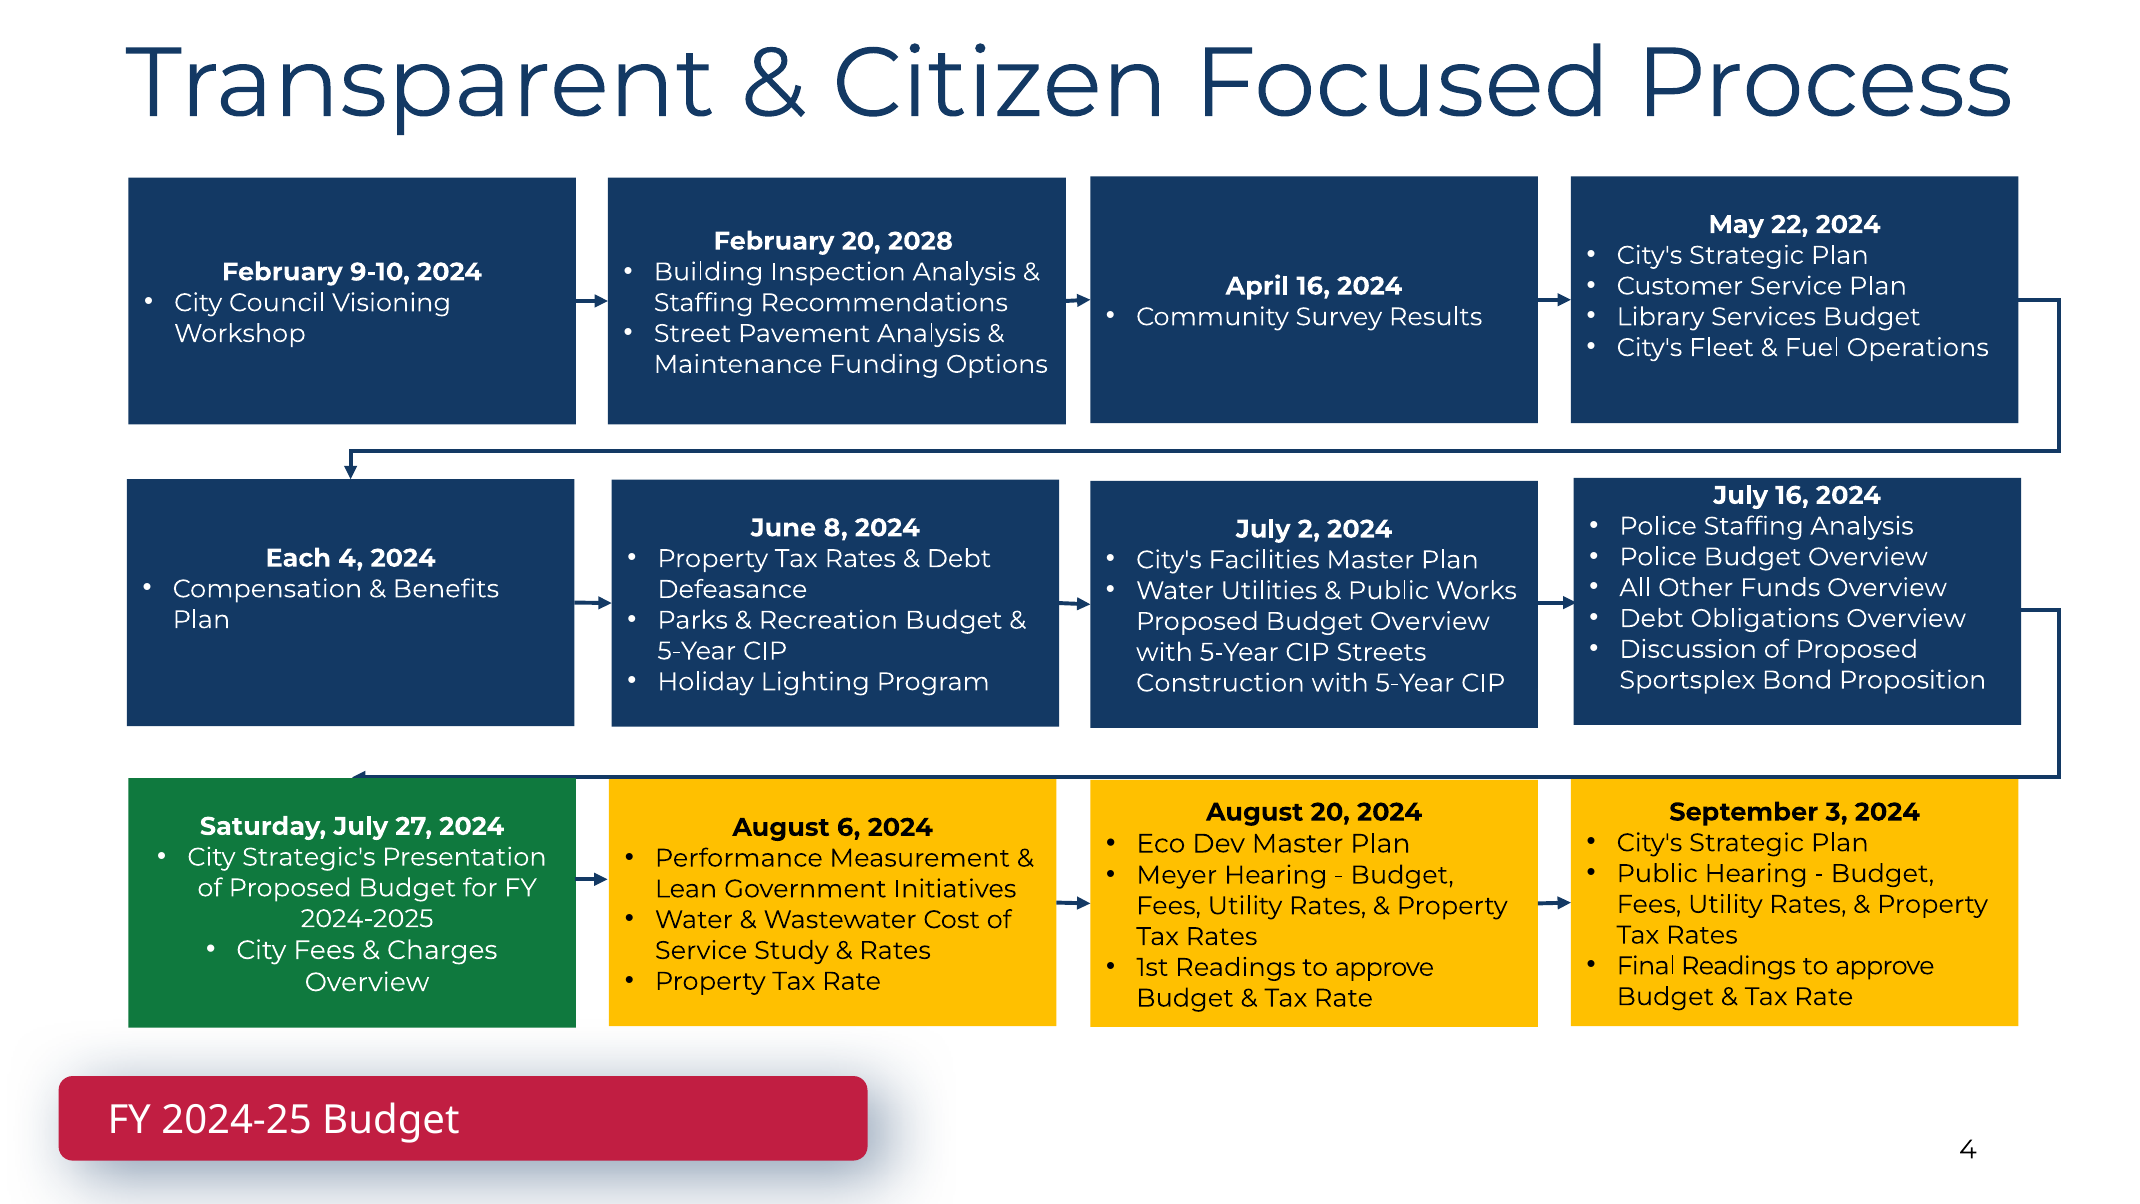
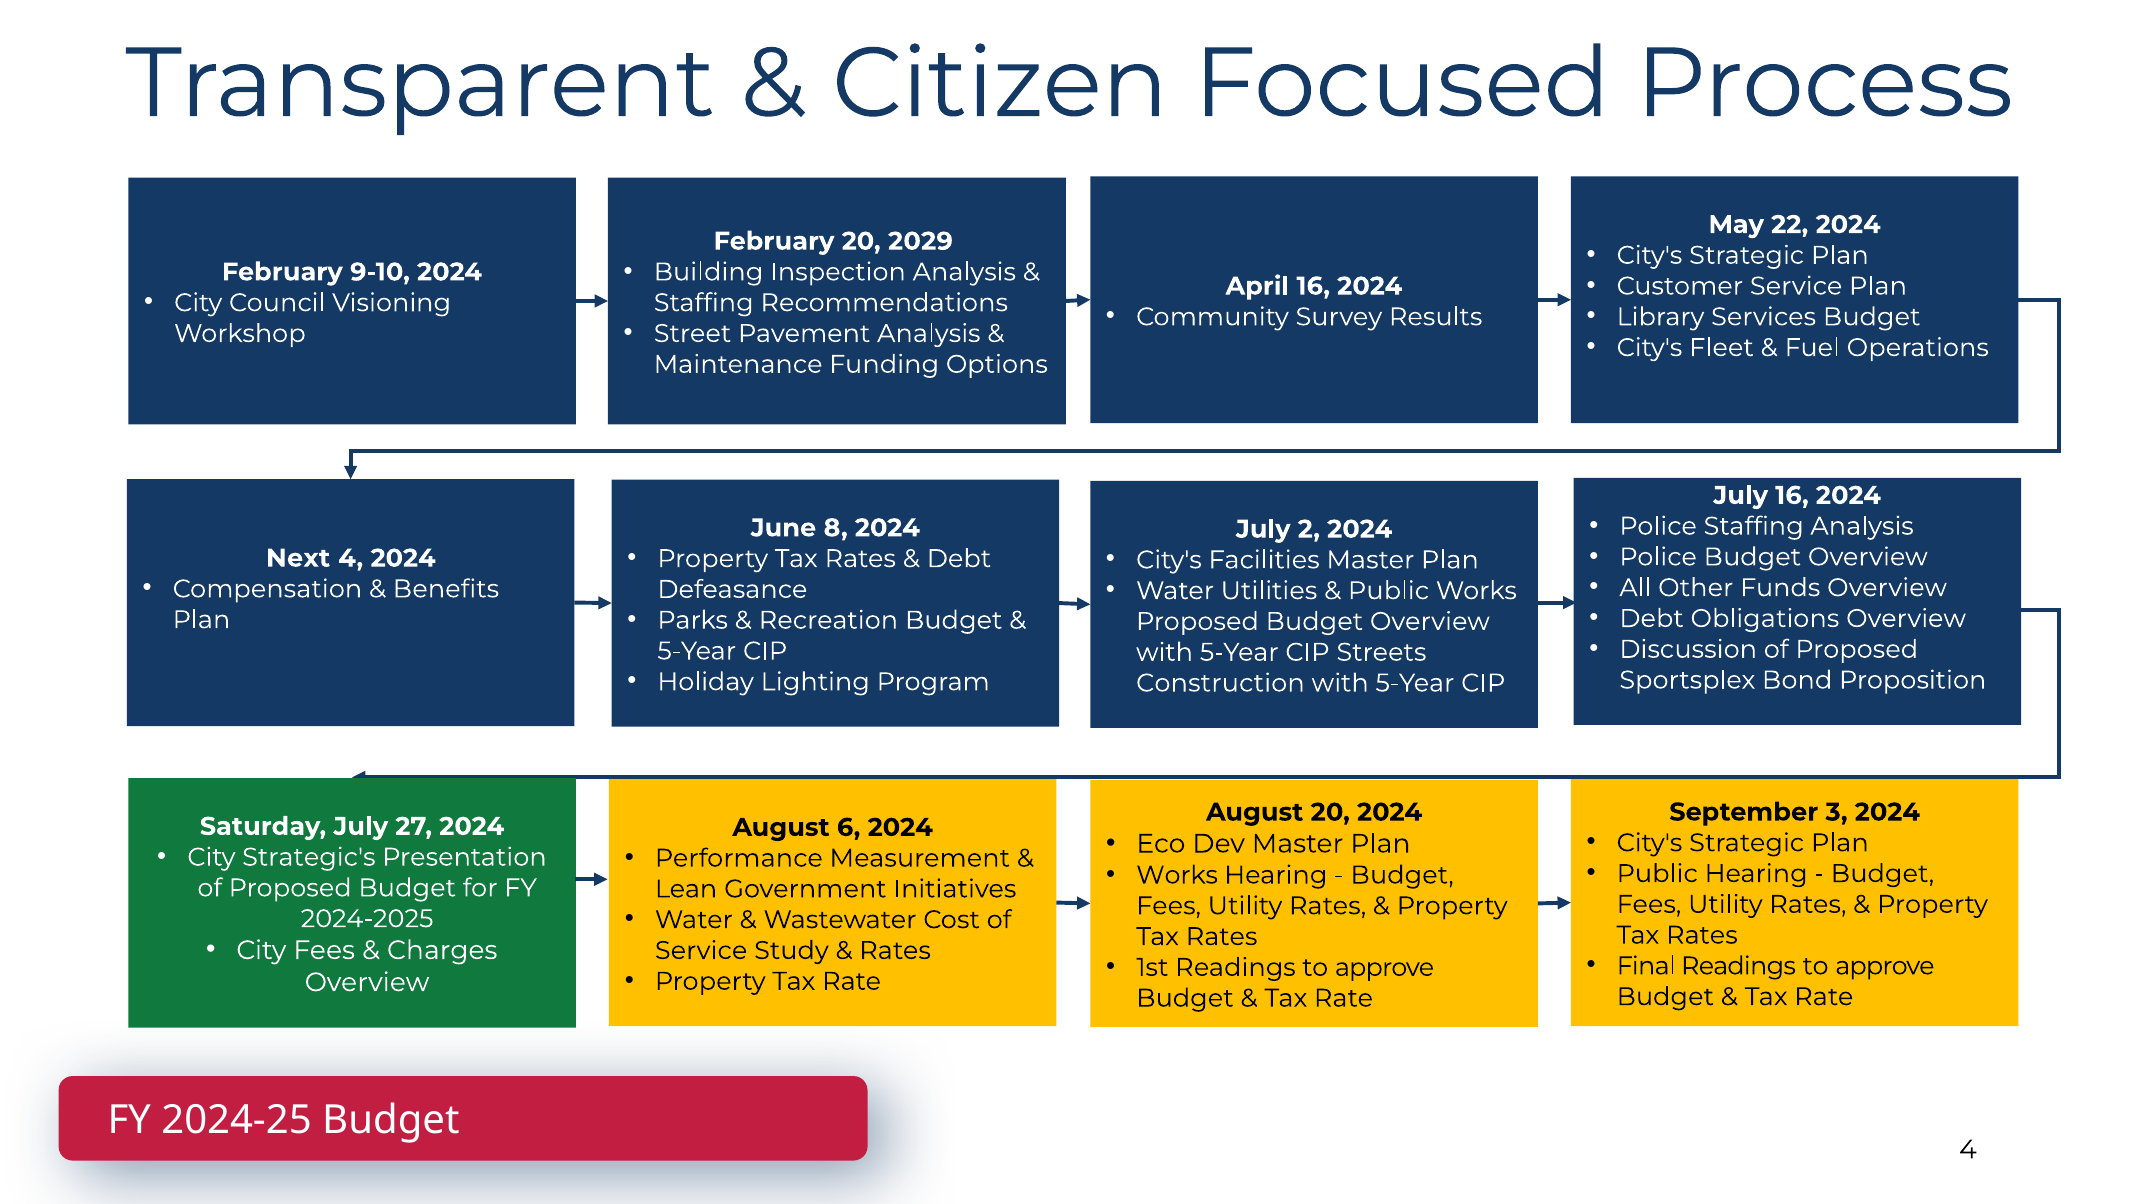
2028: 2028 -> 2029
Each: Each -> Next
Meyer at (1177, 875): Meyer -> Works
